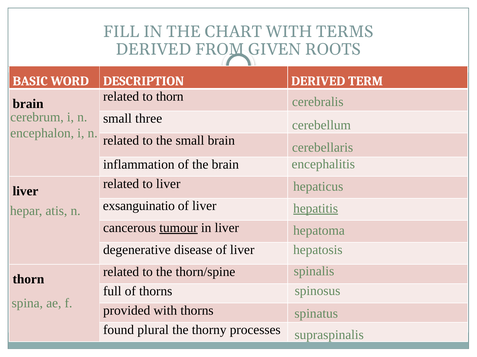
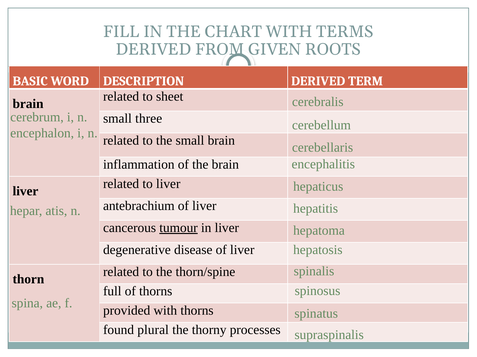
to thorn: thorn -> sheet
exsanguinatio: exsanguinatio -> antebrachium
hepatitis underline: present -> none
